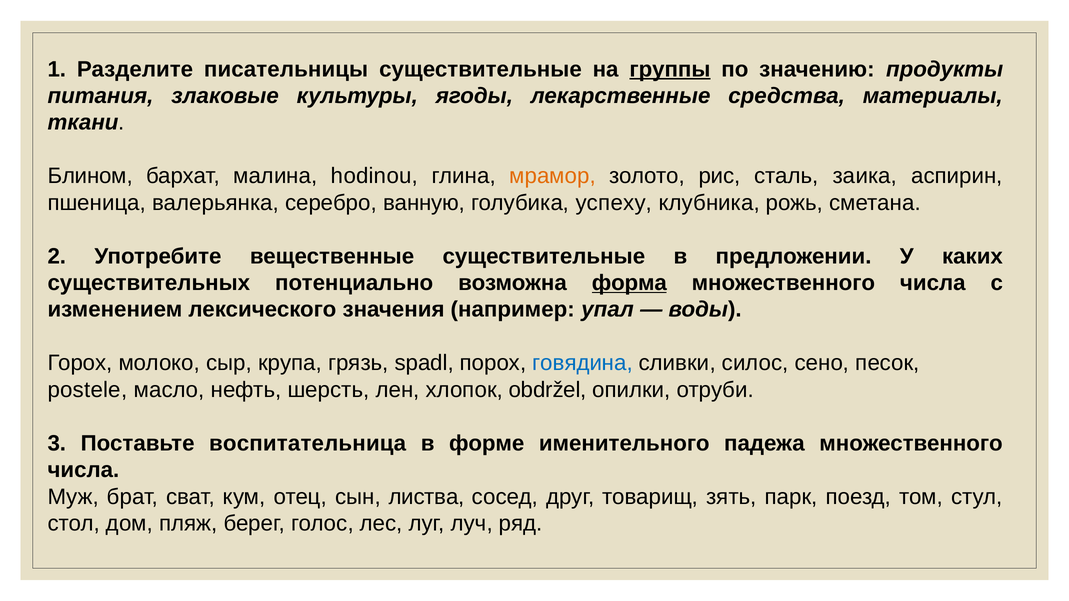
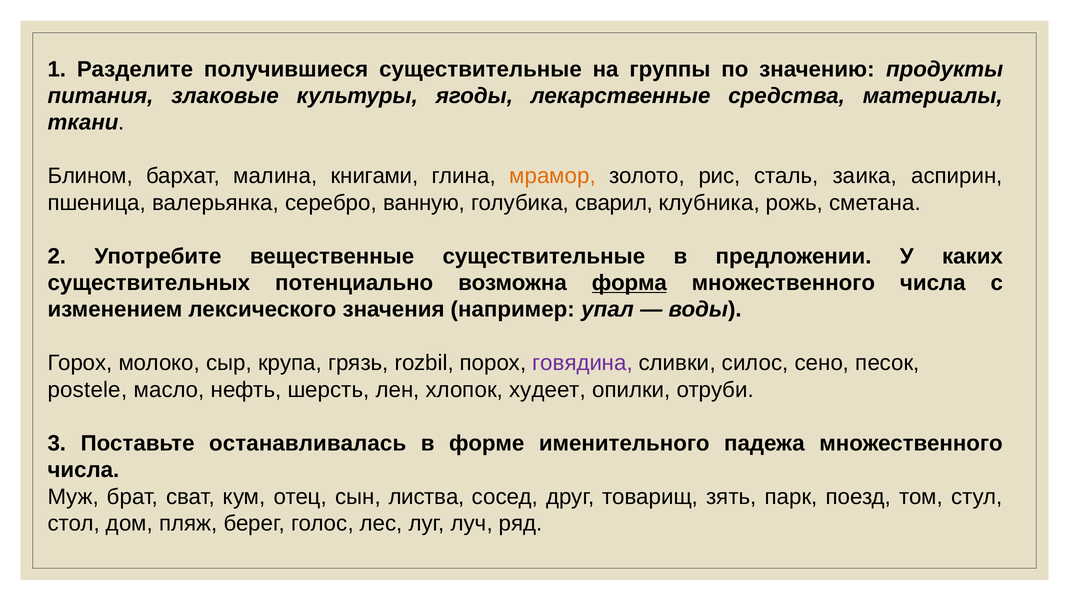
писательницы: писательницы -> получившиеся
группы underline: present -> none
hodinou: hodinou -> книгами
успеху: успеху -> сварил
spadl: spadl -> rozbil
говядина colour: blue -> purple
obdržel: obdržel -> худеет
воспитательница: воспитательница -> останавливалась
